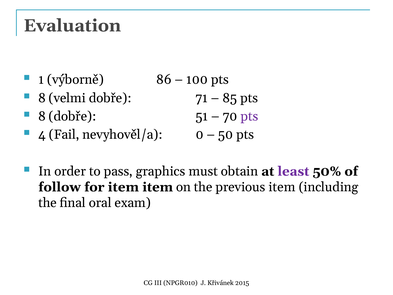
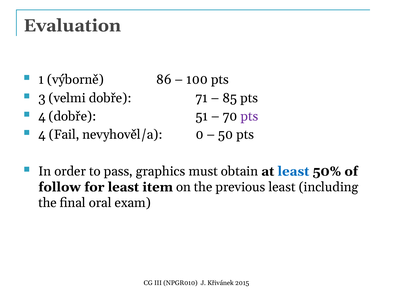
8 at (42, 98): 8 -> 3
8 at (42, 116): 8 -> 4
least at (293, 171) colour: purple -> blue
for item: item -> least
previous item: item -> least
